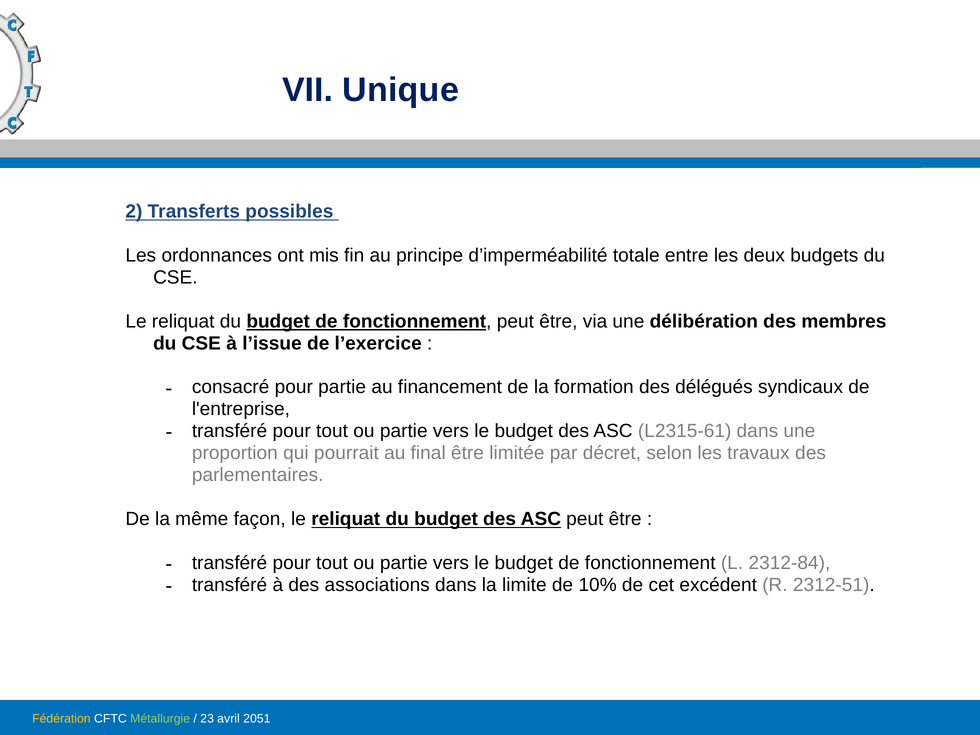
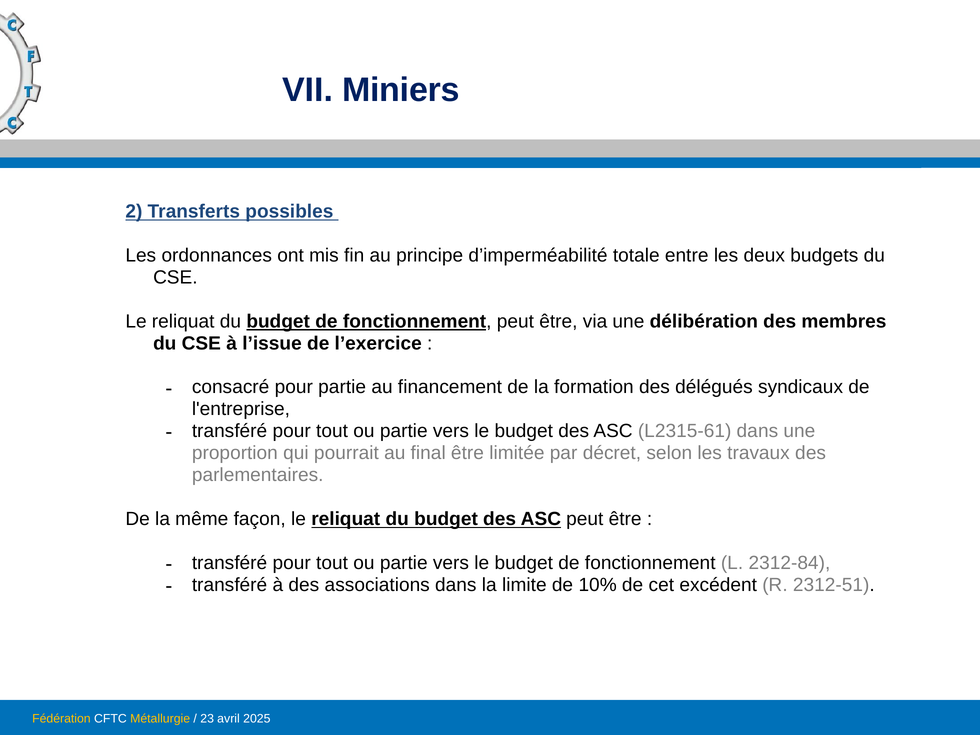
Unique: Unique -> Miniers
Métallurgie colour: light green -> yellow
2051: 2051 -> 2025
